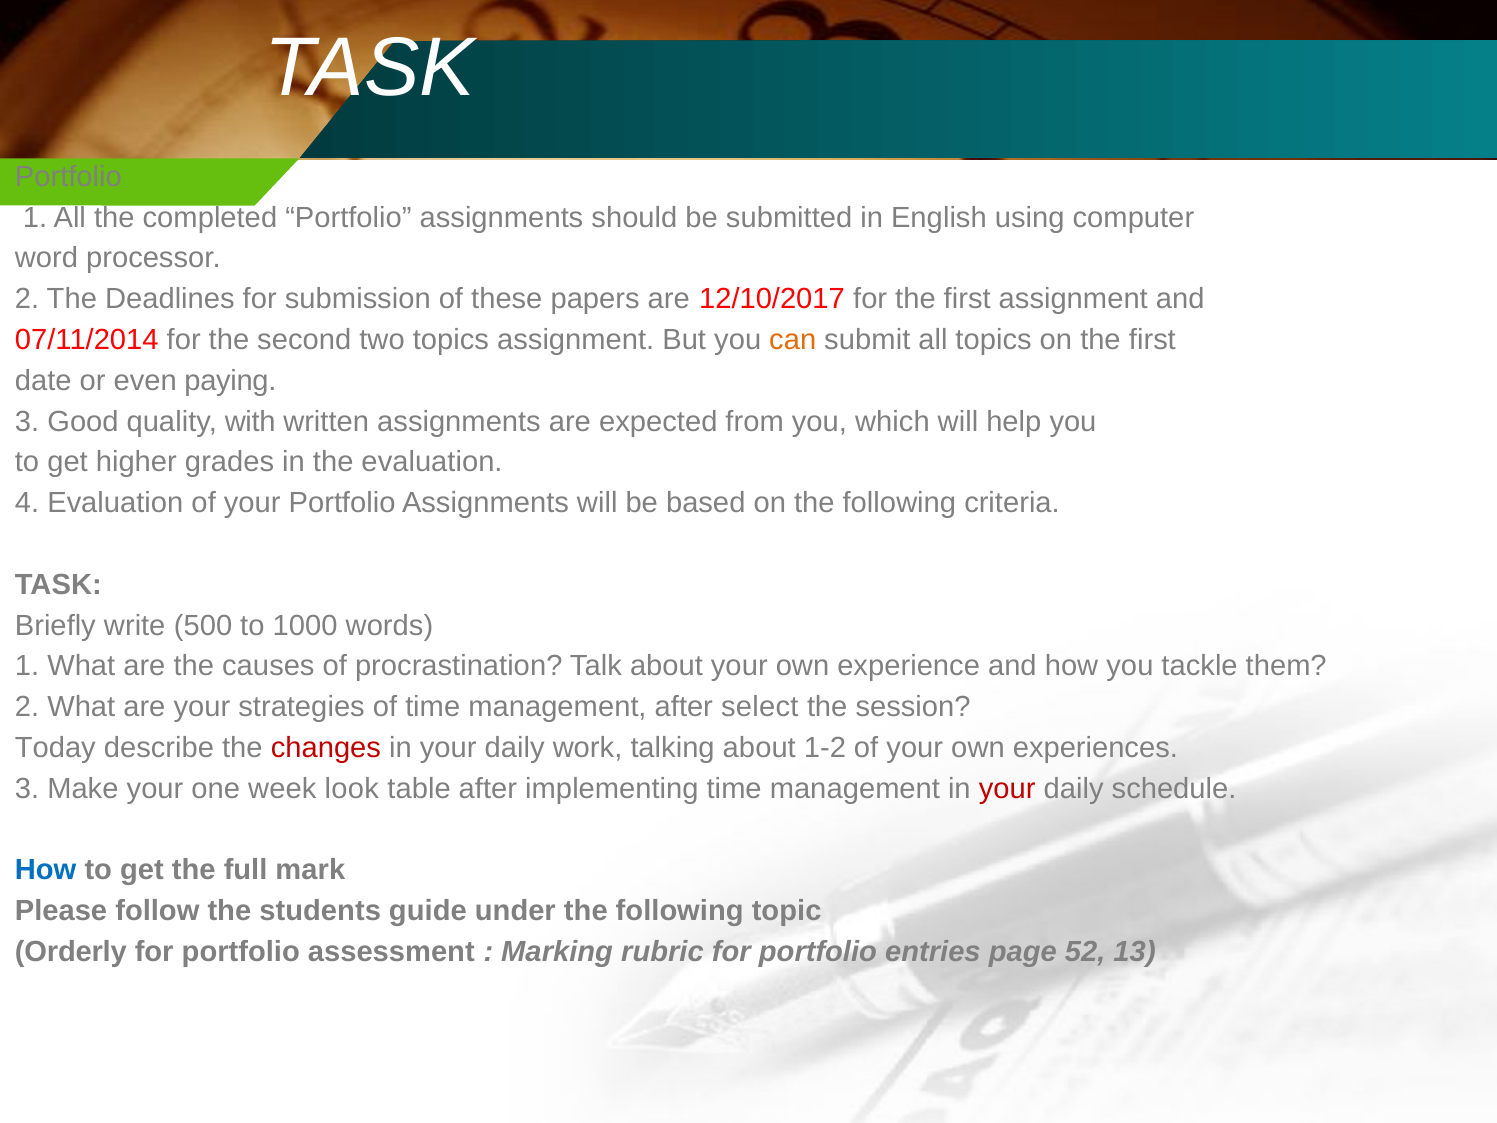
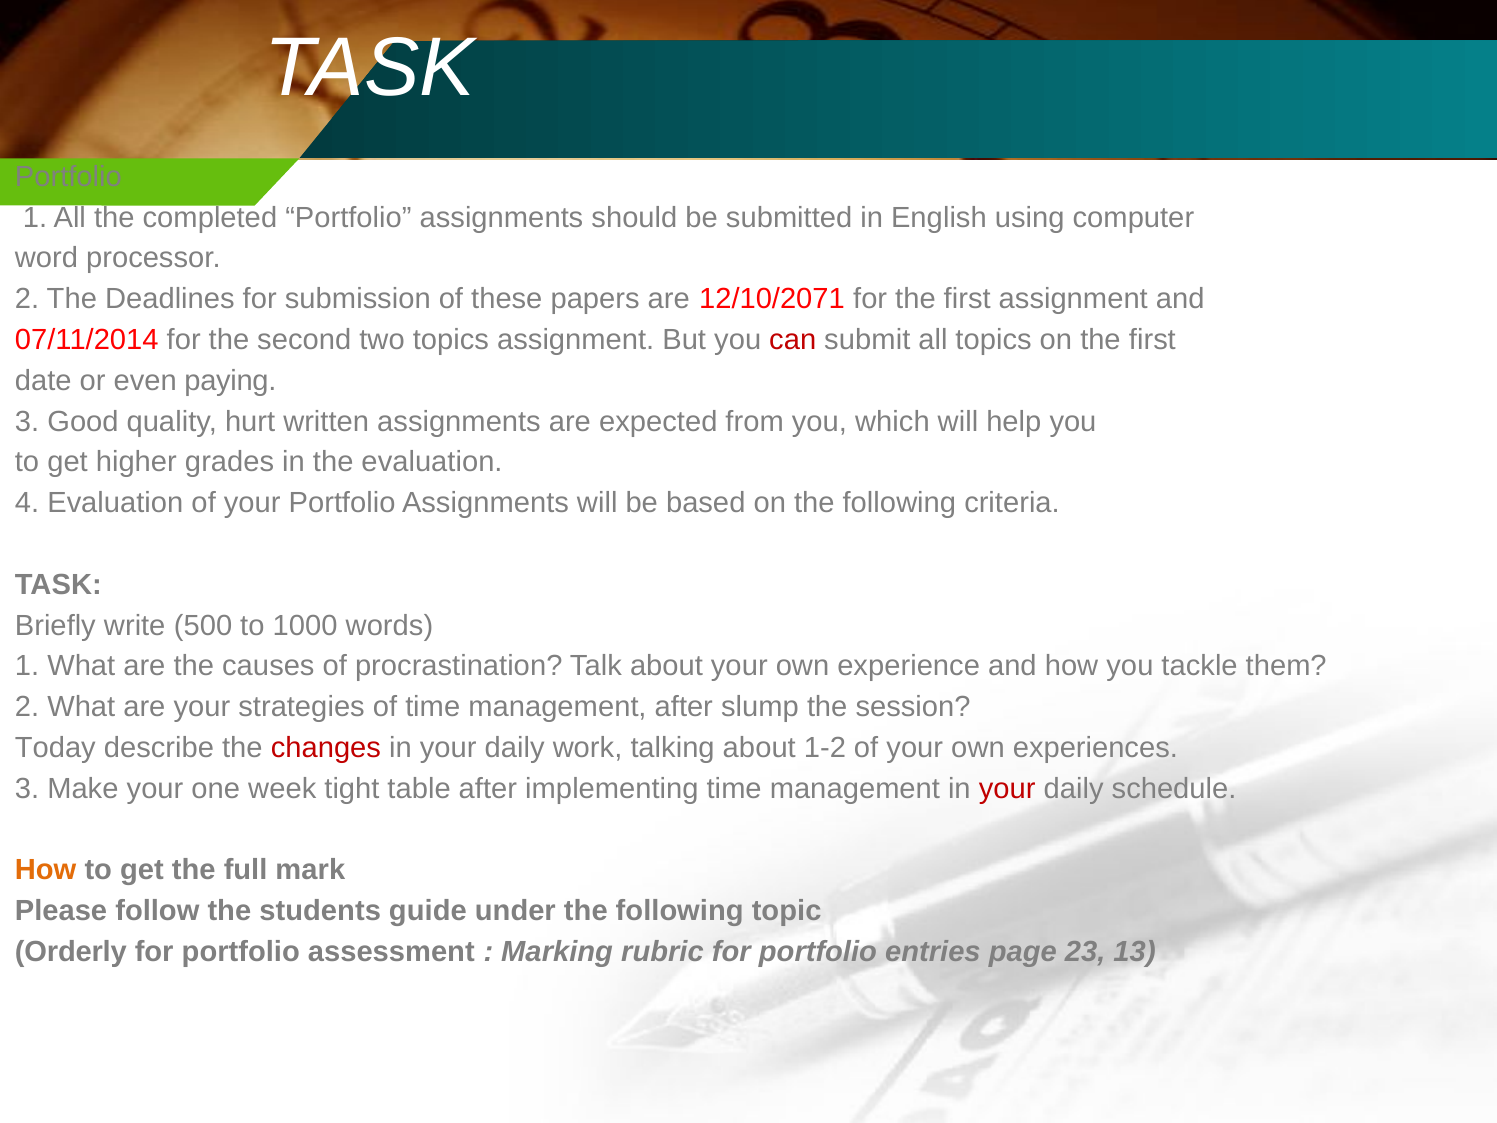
12/10/2017: 12/10/2017 -> 12/10/2071
can colour: orange -> red
with: with -> hurt
select: select -> slump
look: look -> tight
How at (46, 870) colour: blue -> orange
52: 52 -> 23
